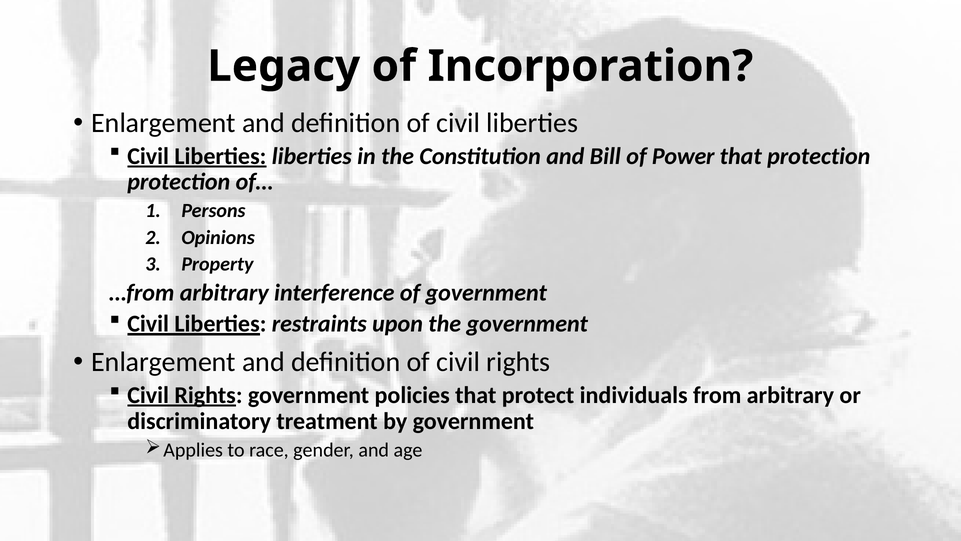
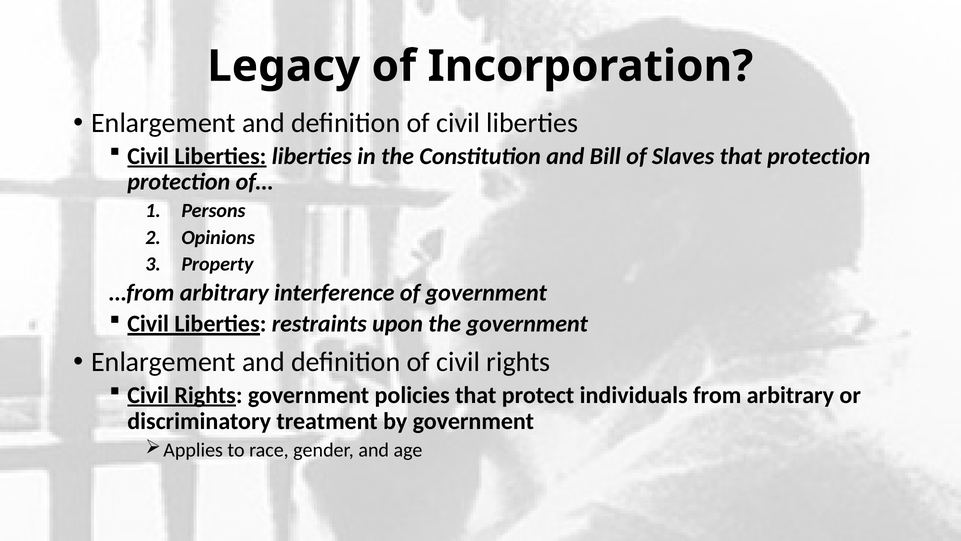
Power: Power -> Slaves
